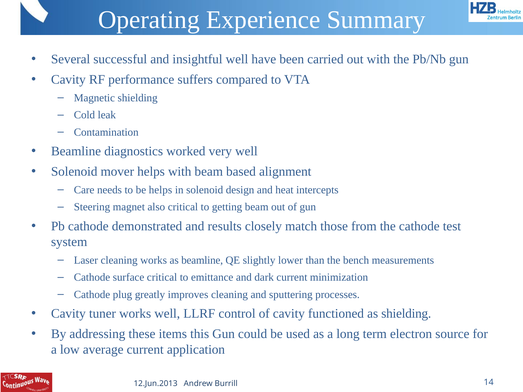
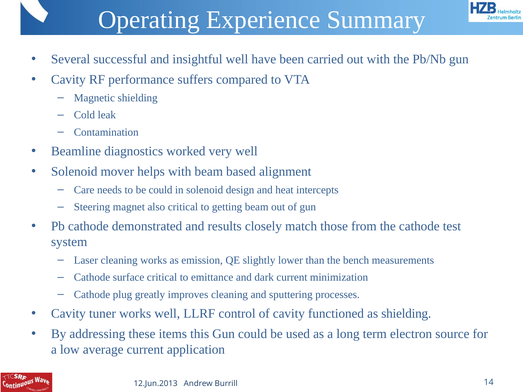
be helps: helps -> could
as beamline: beamline -> emission
